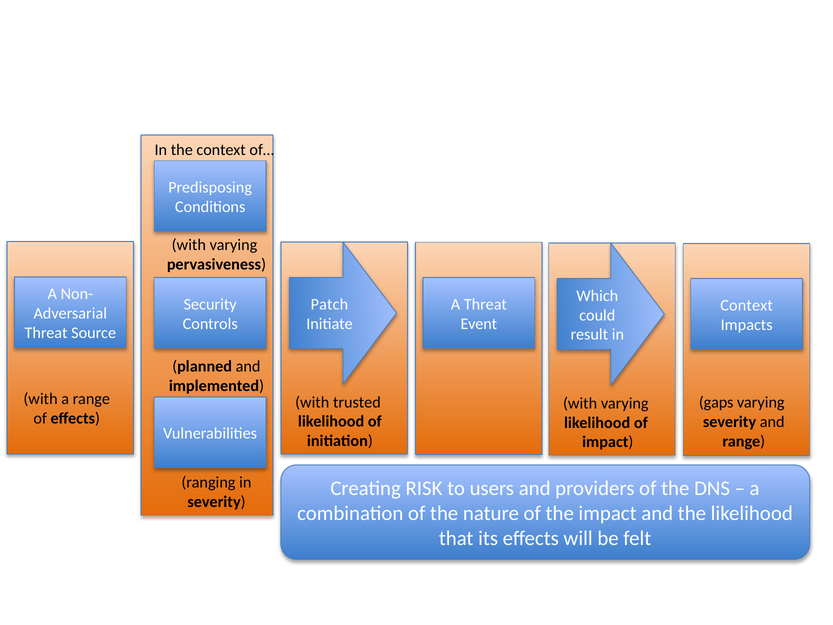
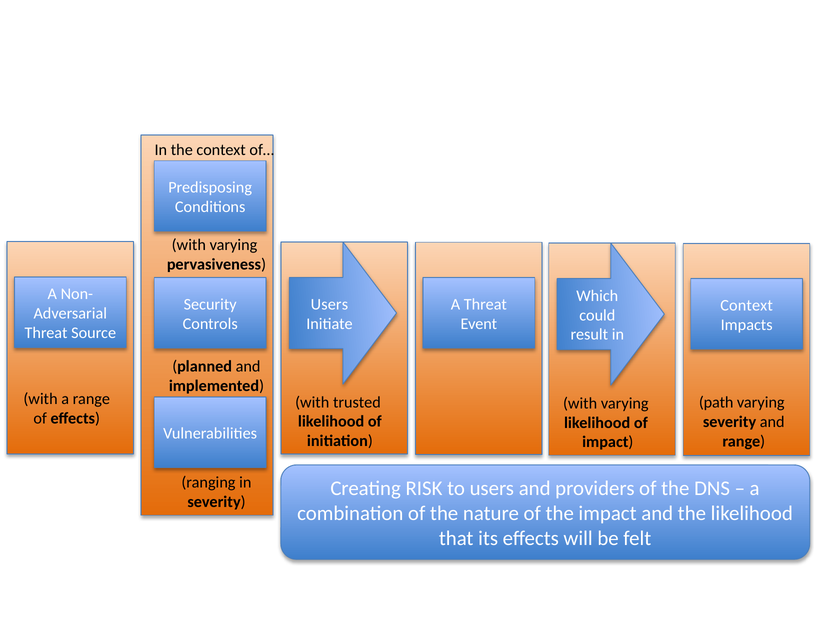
Patch at (329, 304): Patch -> Users
gaps: gaps -> path
